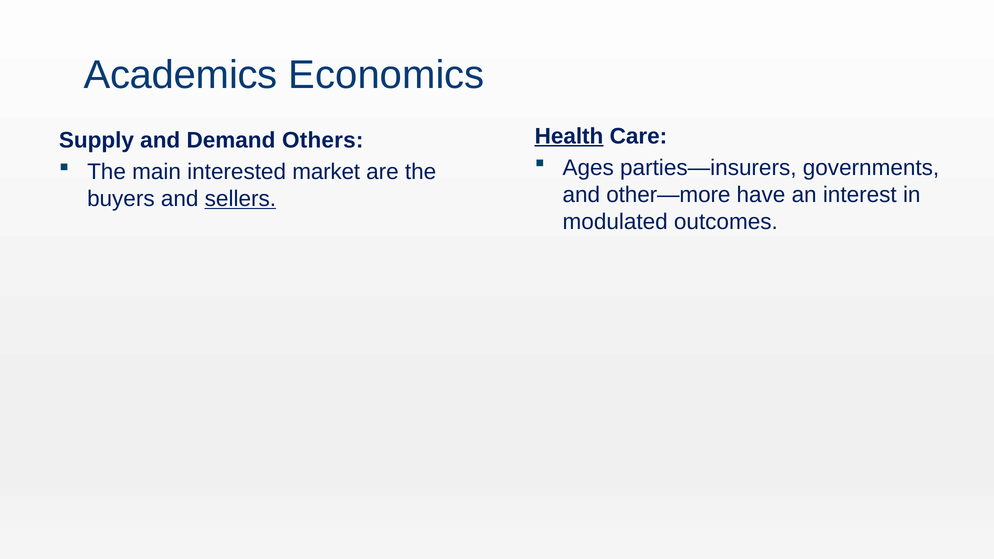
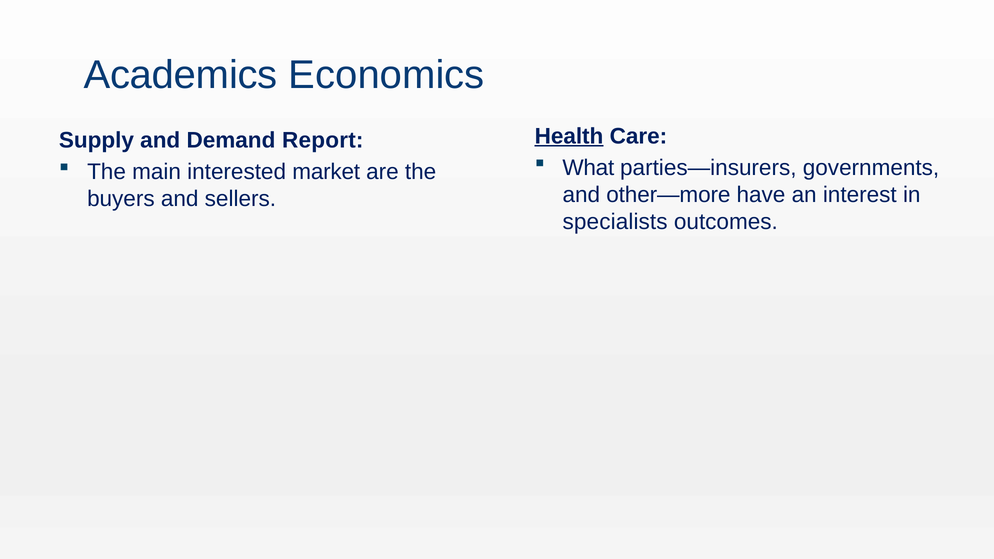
Others: Others -> Report
Ages: Ages -> What
sellers underline: present -> none
modulated: modulated -> specialists
